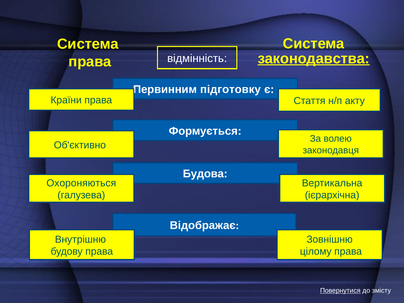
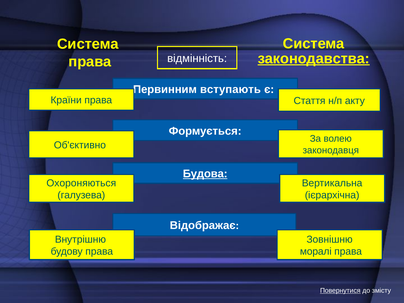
підготовку: підготовку -> вступають
Будова underline: none -> present
цілому: цілому -> моралі
